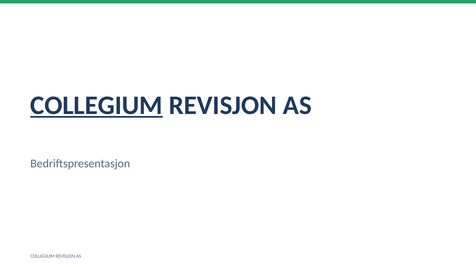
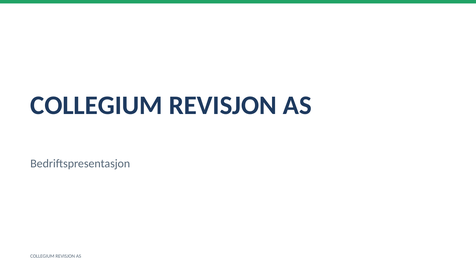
COLLEGIUM at (97, 106) underline: present -> none
